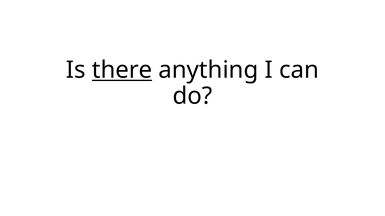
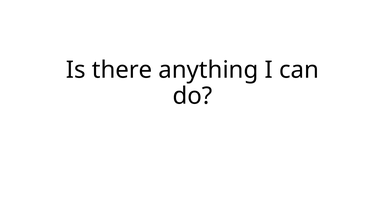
there underline: present -> none
